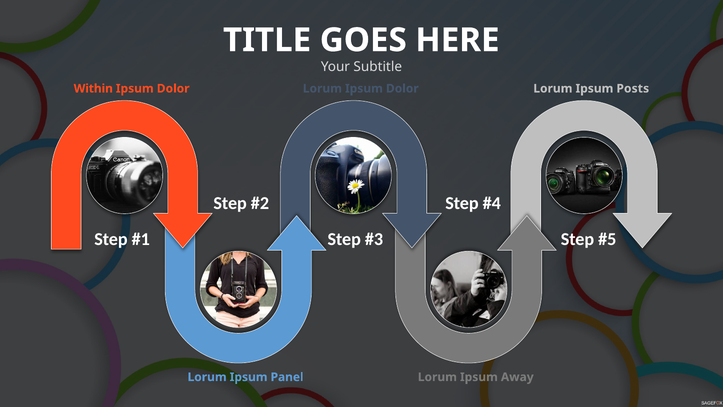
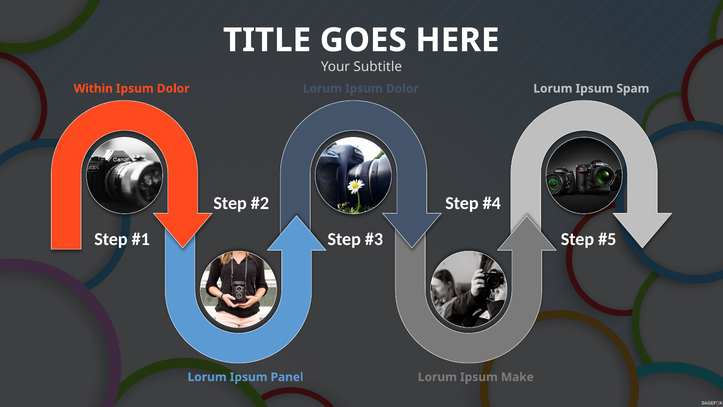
Posts: Posts -> Spam
Away: Away -> Make
